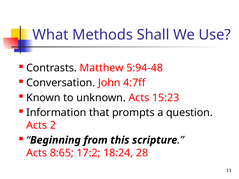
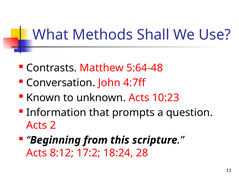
5:94-48: 5:94-48 -> 5:64-48
15:23: 15:23 -> 10:23
8:65: 8:65 -> 8:12
